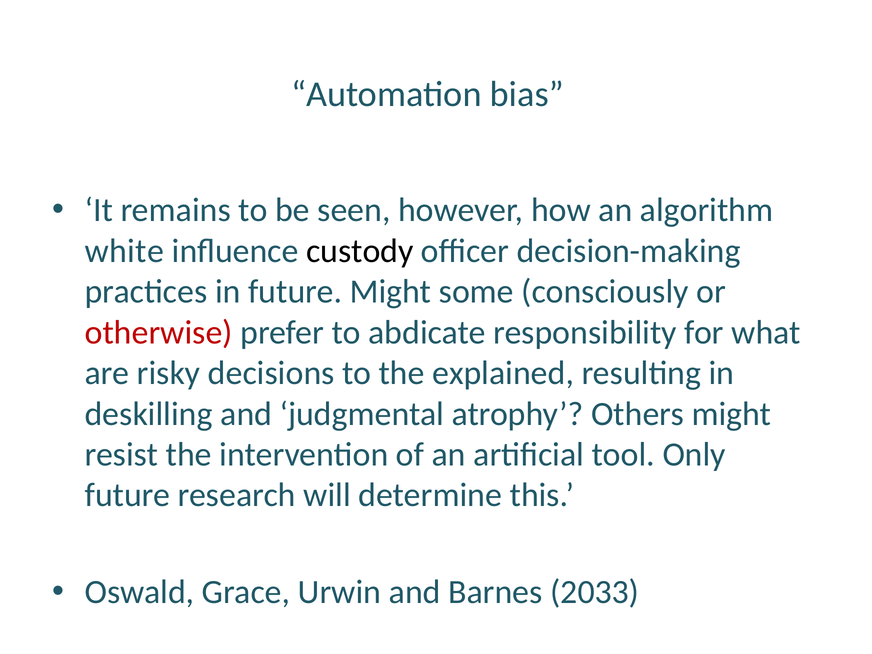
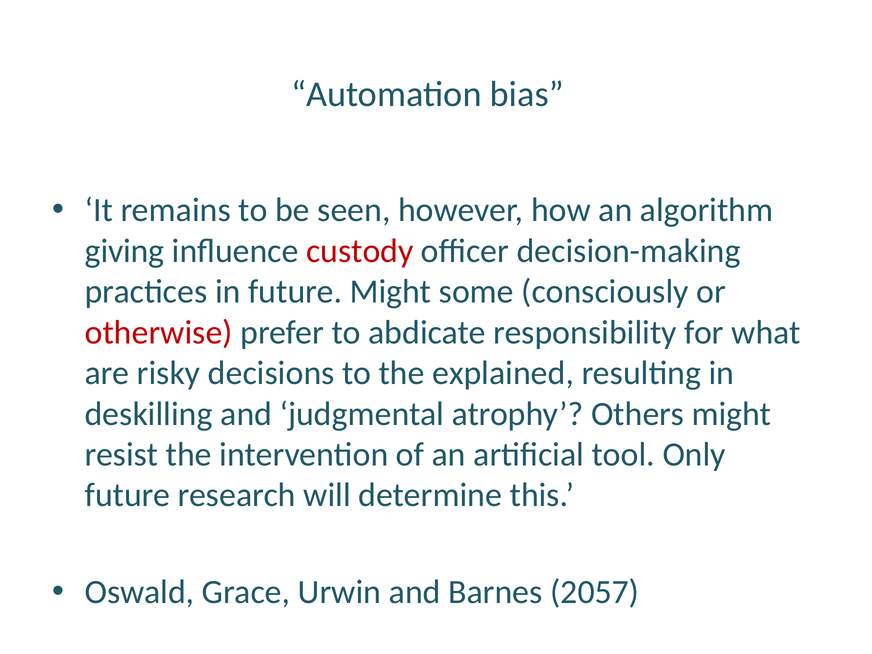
white: white -> giving
custody colour: black -> red
2033: 2033 -> 2057
